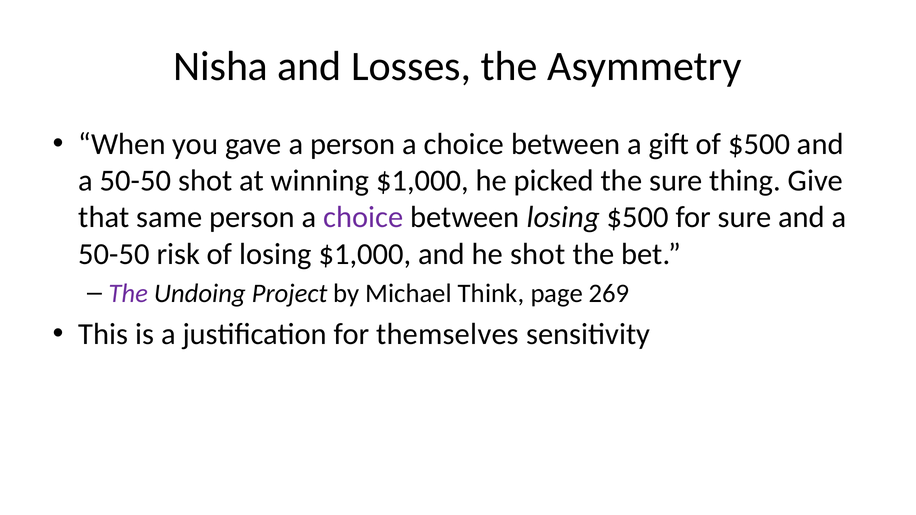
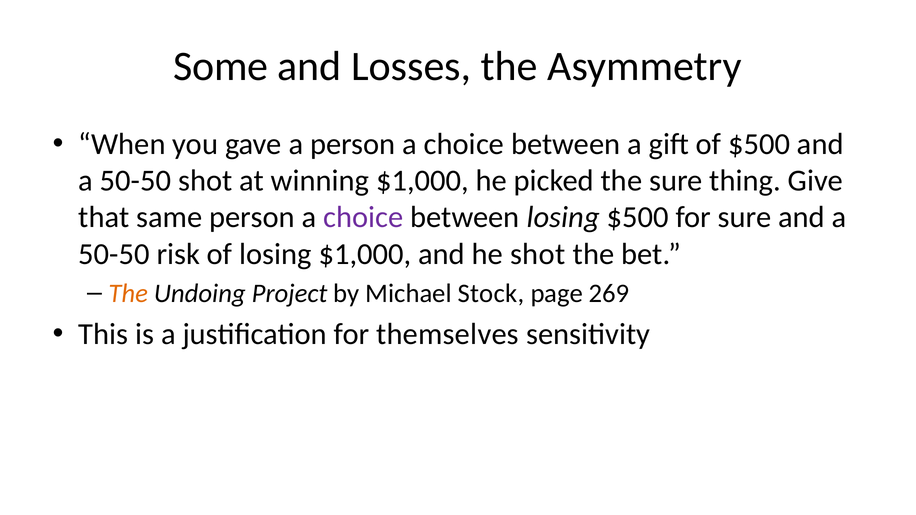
Nisha: Nisha -> Some
The at (128, 294) colour: purple -> orange
Think: Think -> Stock
